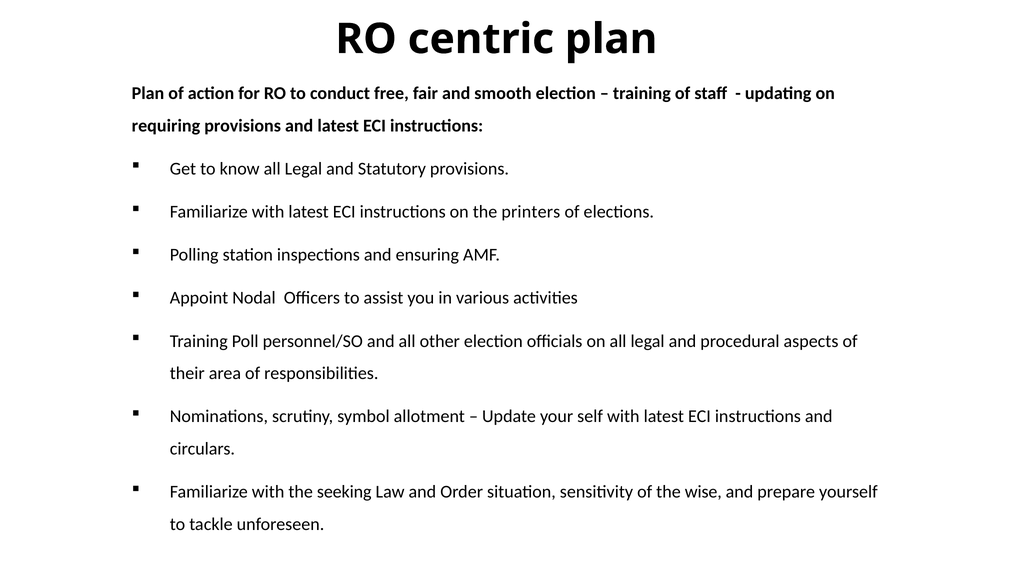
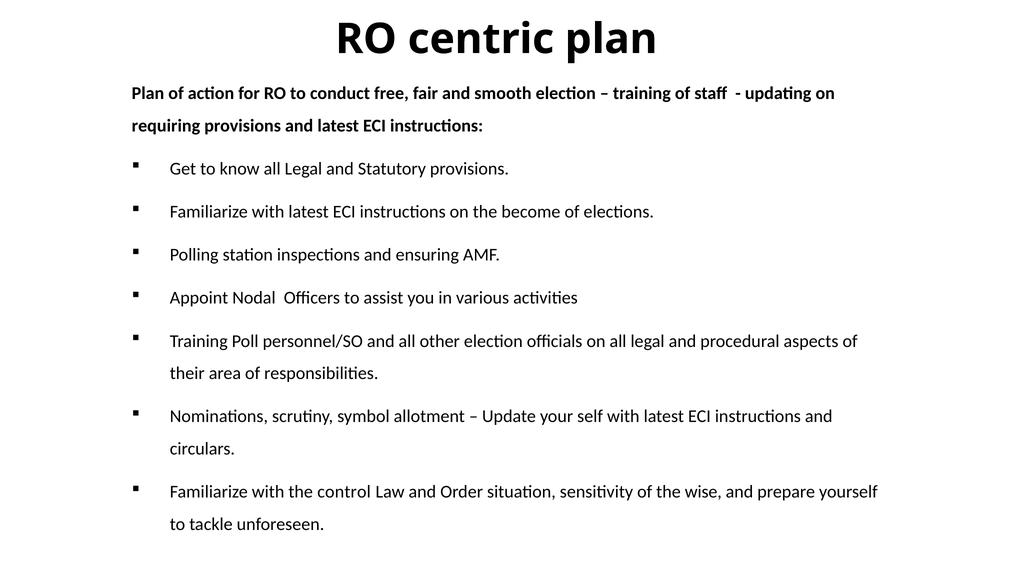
printers: printers -> become
seeking: seeking -> control
